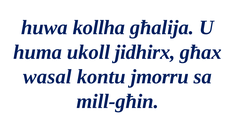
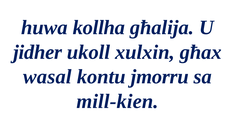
huma: huma -> jidher
jidhirx: jidhirx -> xulxin
mill-għin: mill-għin -> mill-kien
